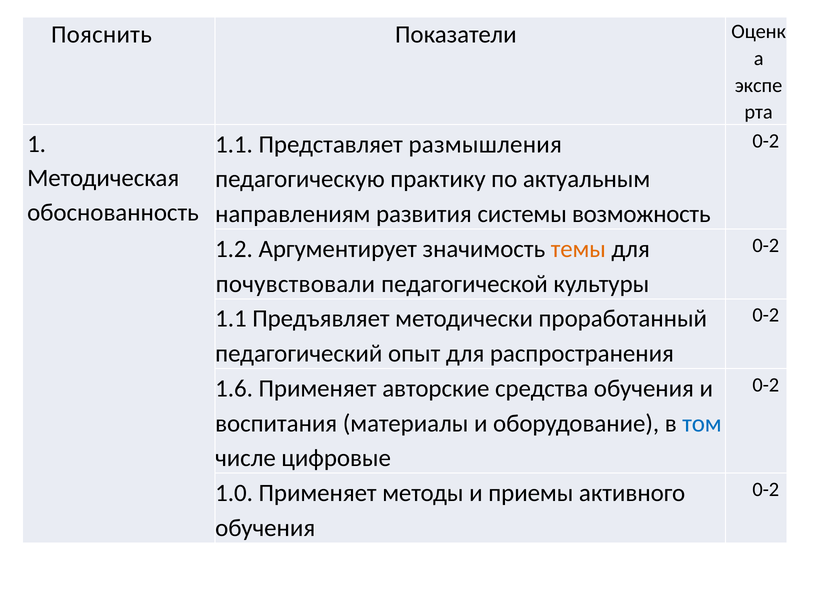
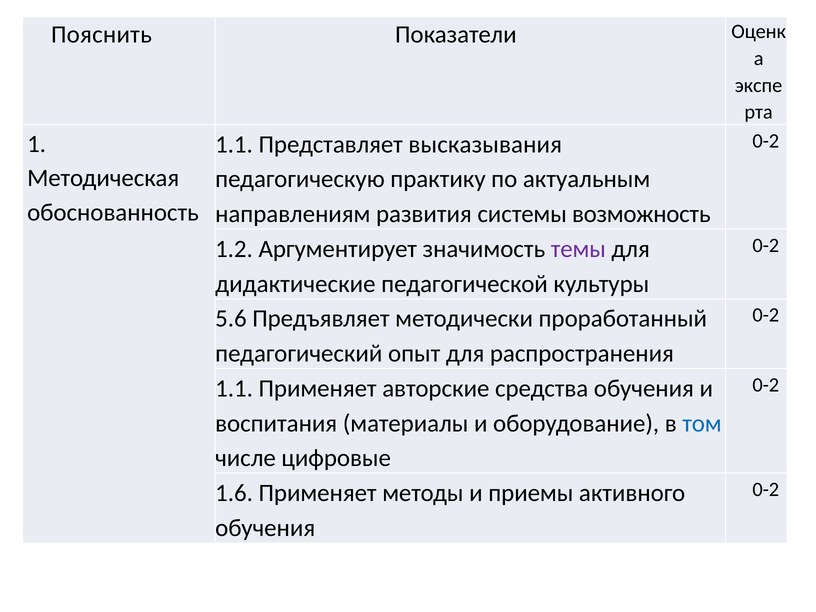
размышления: размышления -> высказывания
темы colour: orange -> purple
почувствовали: почувствовали -> дидактические
1.1 at (231, 319): 1.1 -> 5.6
1.6 at (234, 388): 1.6 -> 1.1
1.0: 1.0 -> 1.6
